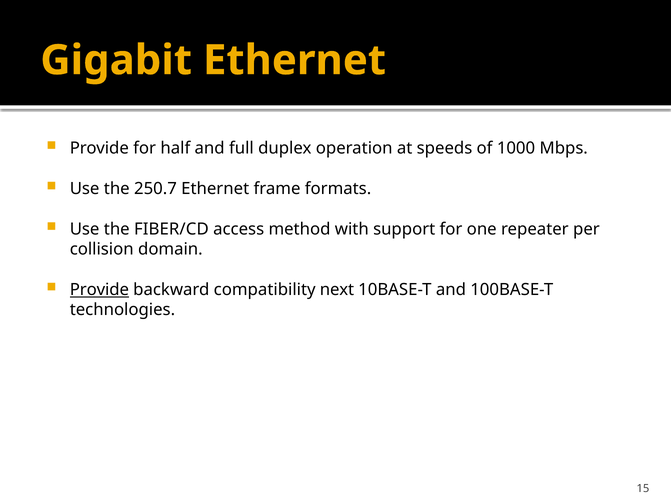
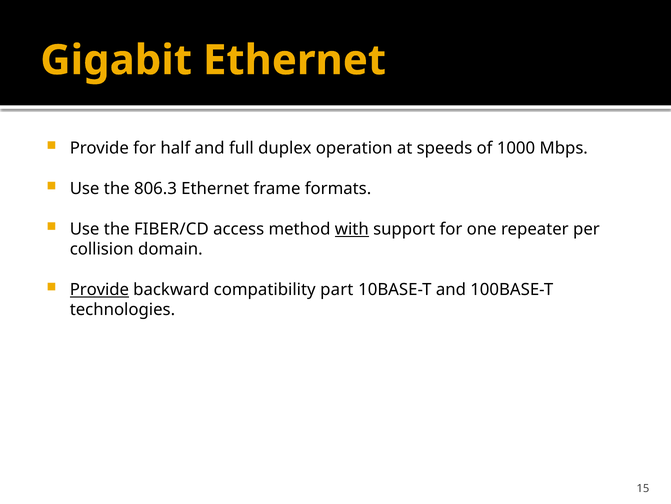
250.7: 250.7 -> 806.3
with underline: none -> present
next: next -> part
